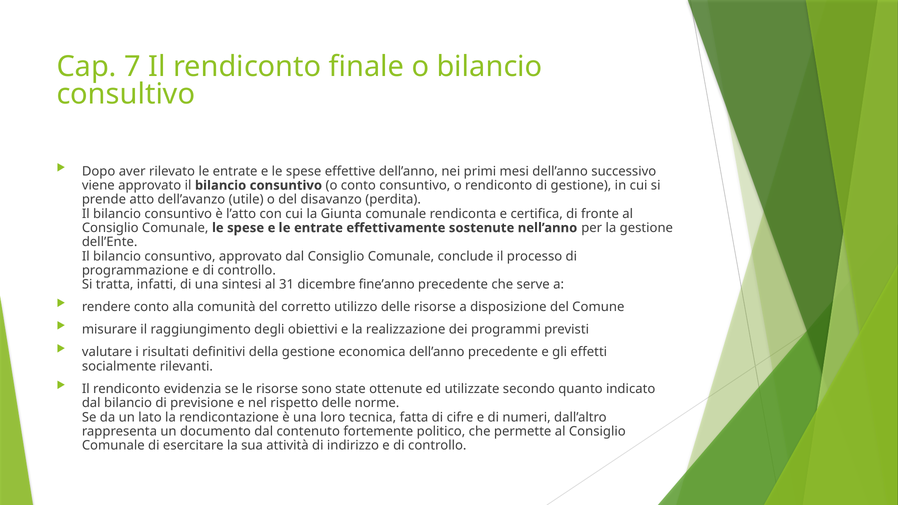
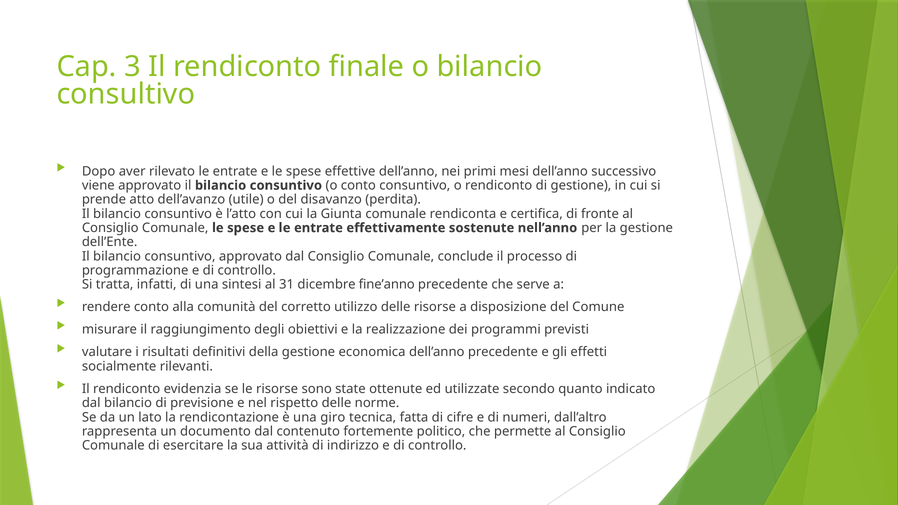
7: 7 -> 3
loro: loro -> giro
